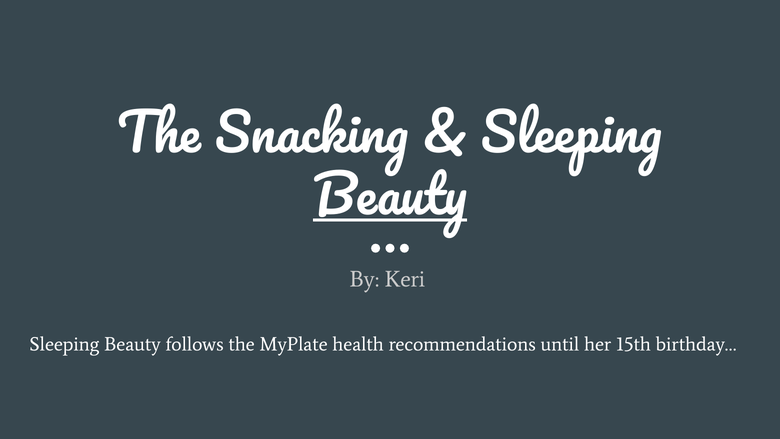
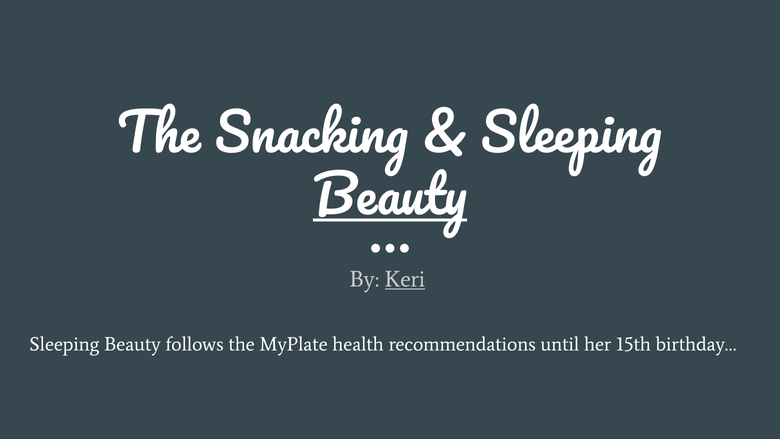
Keri underline: none -> present
